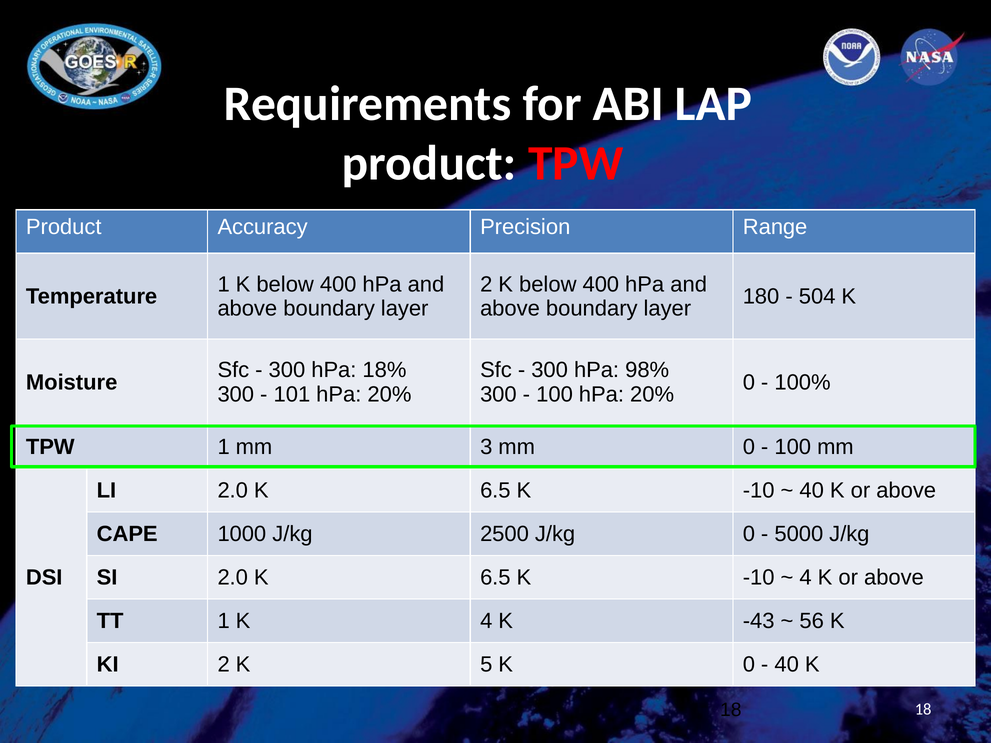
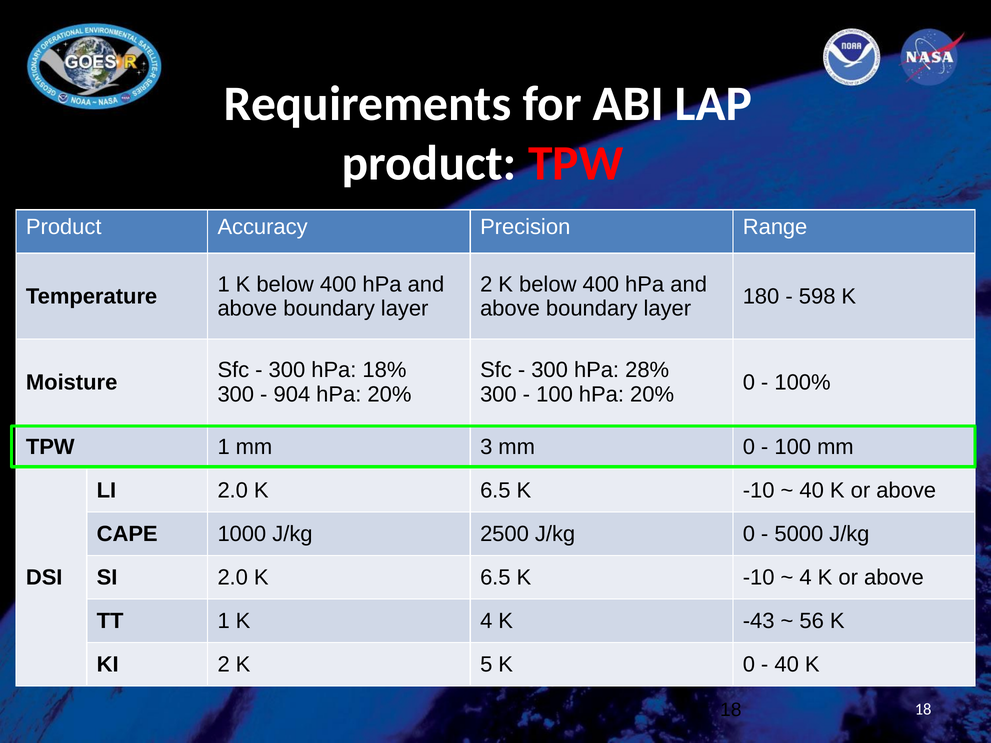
504: 504 -> 598
98%: 98% -> 28%
101: 101 -> 904
